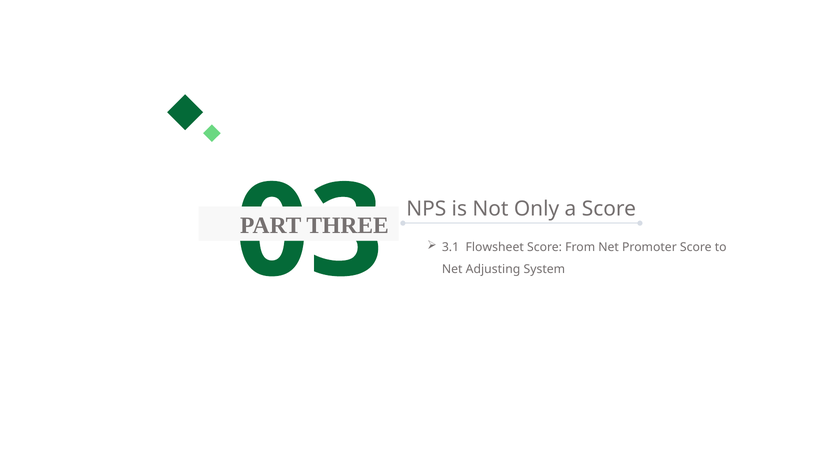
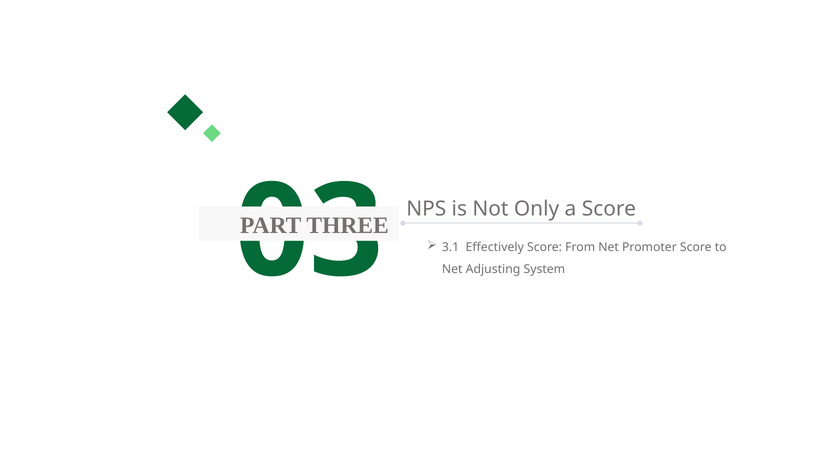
Flowsheet: Flowsheet -> Effectively
